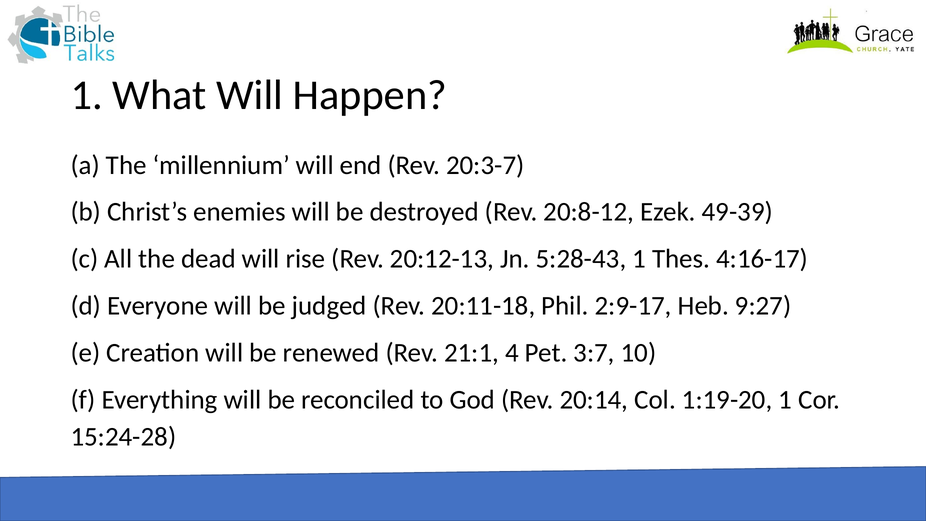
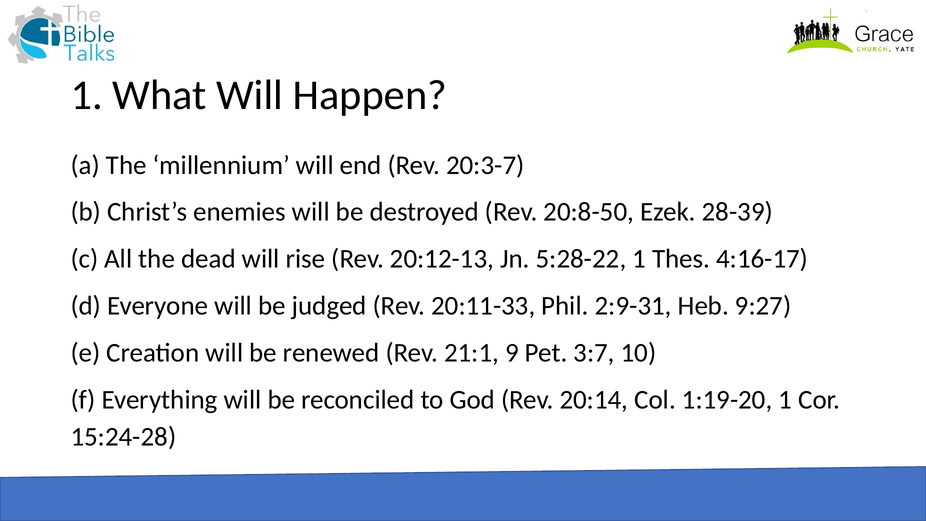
20:8-12: 20:8-12 -> 20:8-50
49-39: 49-39 -> 28-39
5:28-43: 5:28-43 -> 5:28-22
20:11-18: 20:11-18 -> 20:11-33
2:9-17: 2:9-17 -> 2:9-31
4: 4 -> 9
